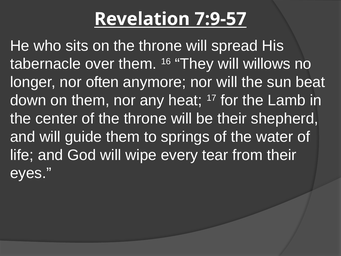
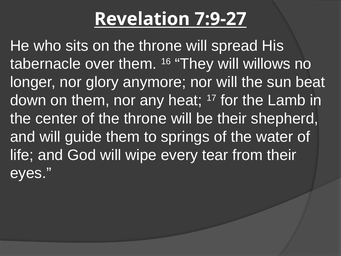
7:9-57: 7:9-57 -> 7:9-27
often: often -> glory
